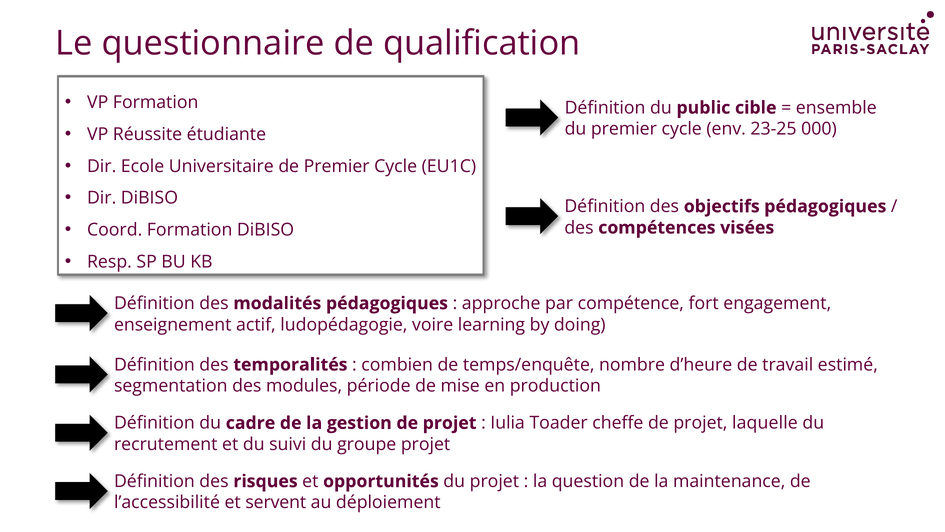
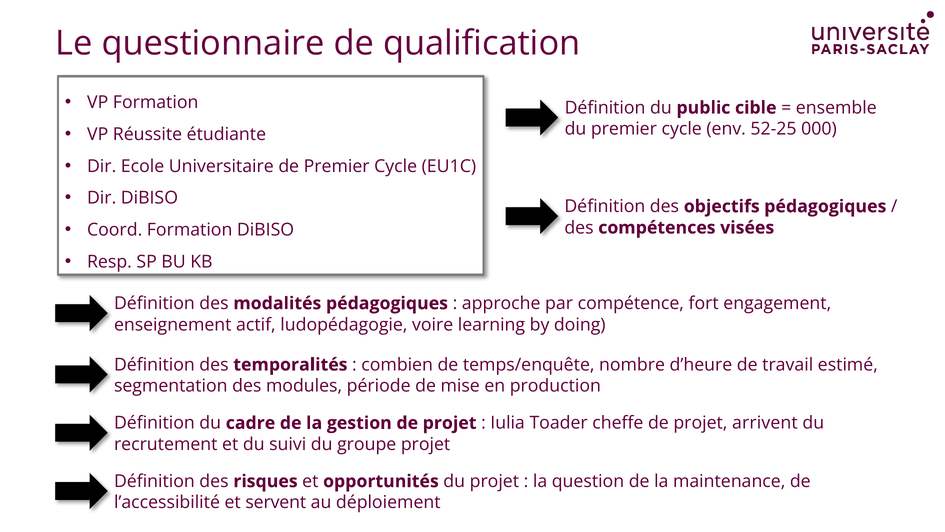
23-25: 23-25 -> 52-25
laquelle: laquelle -> arrivent
